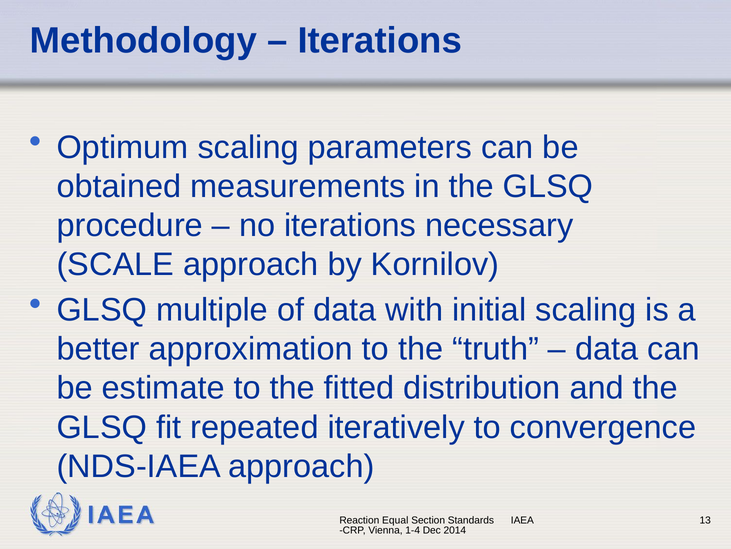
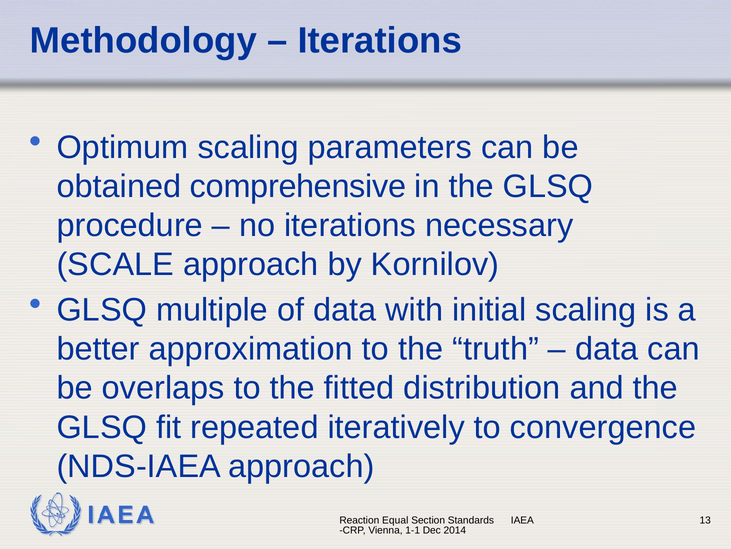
measurements: measurements -> comprehensive
estimate: estimate -> overlaps
1-4: 1-4 -> 1-1
